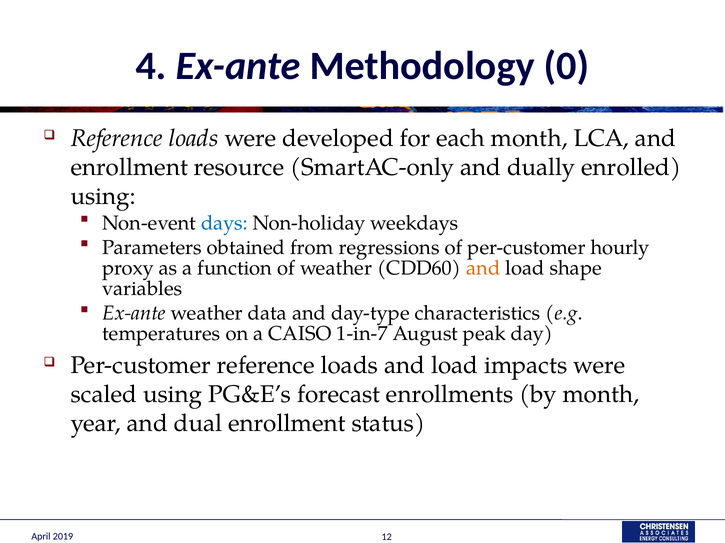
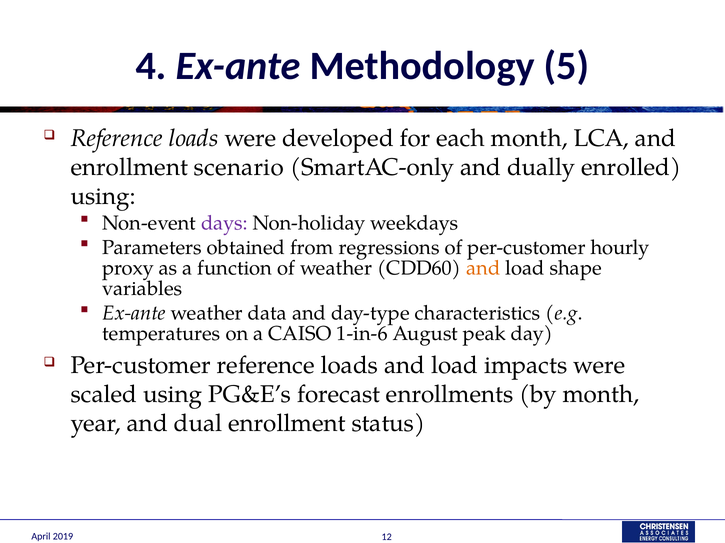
0: 0 -> 5
resource: resource -> scenario
days colour: blue -> purple
1-in-7: 1-in-7 -> 1-in-6
